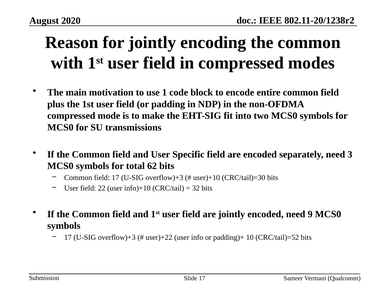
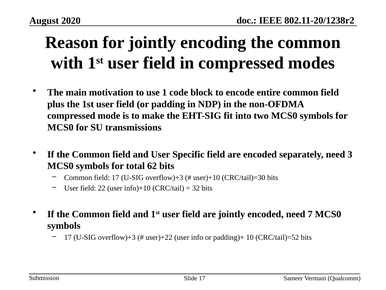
9: 9 -> 7
